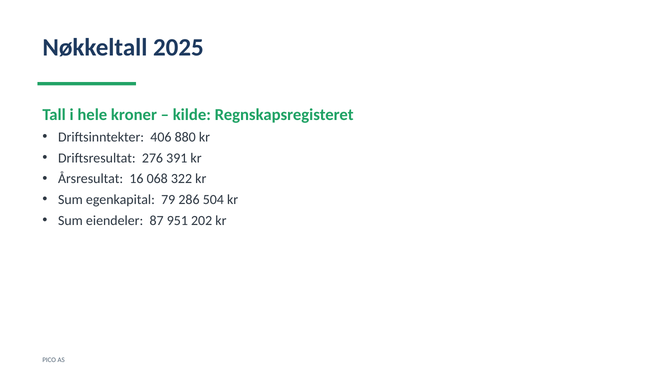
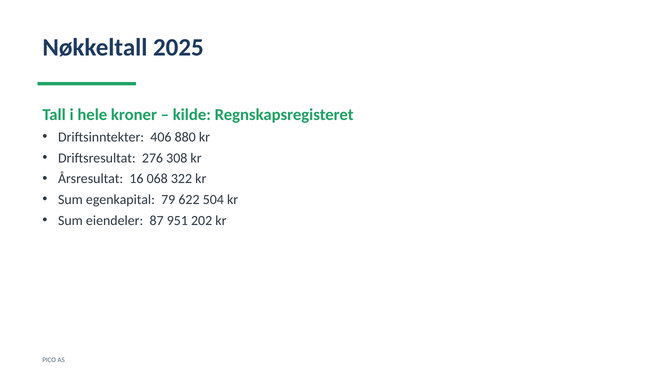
391: 391 -> 308
286: 286 -> 622
